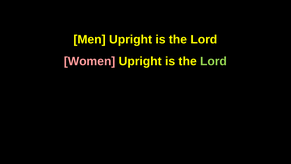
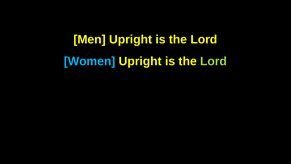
Women colour: pink -> light blue
